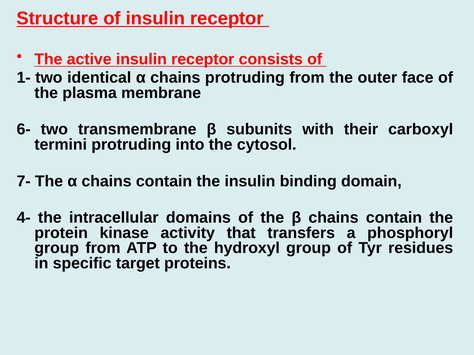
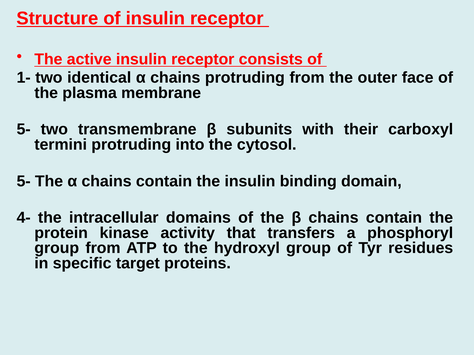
6- at (24, 130): 6- -> 5-
7- at (24, 181): 7- -> 5-
